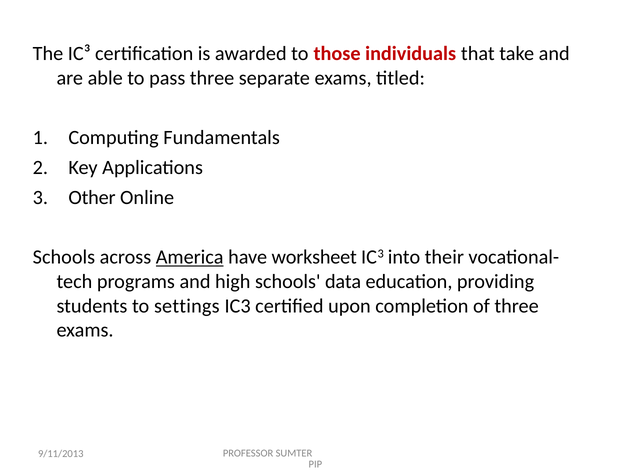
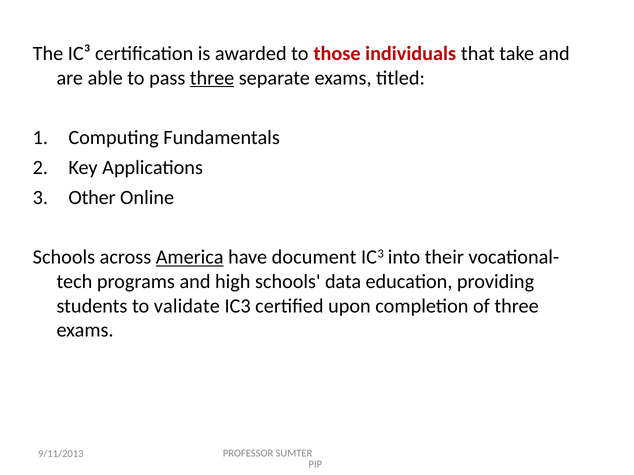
three at (212, 78) underline: none -> present
worksheet: worksheet -> document
settings: settings -> validate
